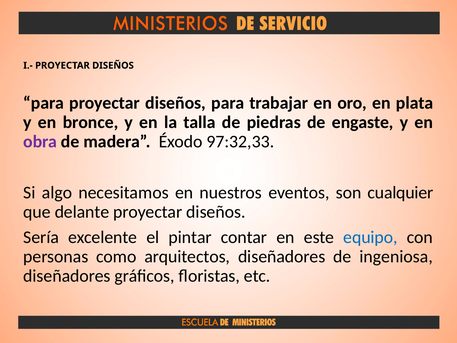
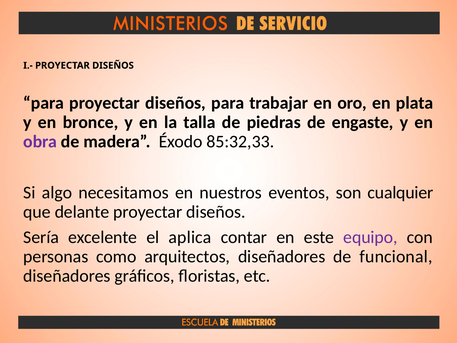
97:32,33: 97:32,33 -> 85:32,33
pintar: pintar -> aplica
equipo colour: blue -> purple
ingeniosa: ingeniosa -> funcional
